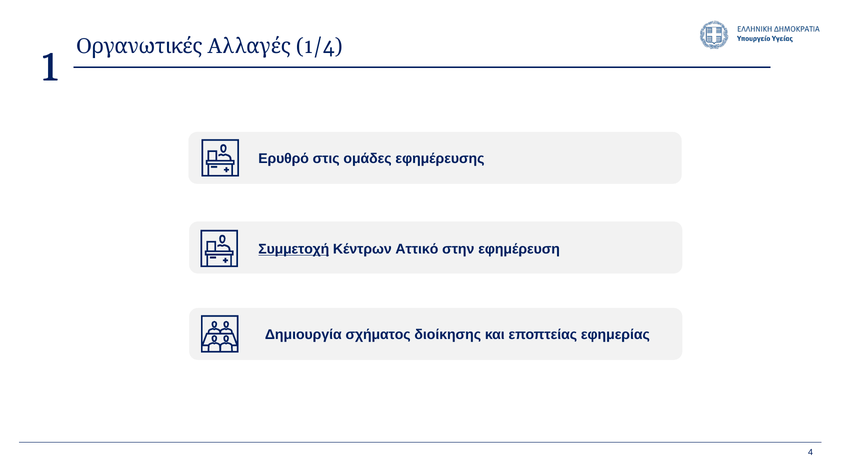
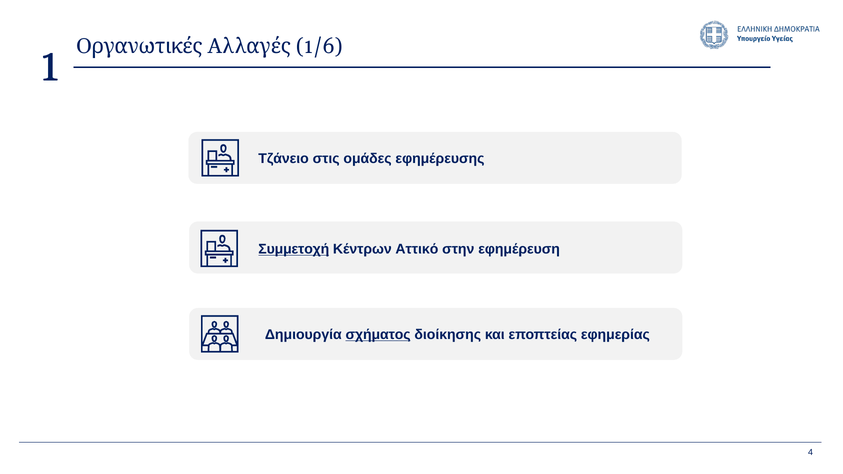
1/4: 1/4 -> 1/6
Ερυθρό: Ερυθρό -> Τζάνειο
σχήματος underline: none -> present
